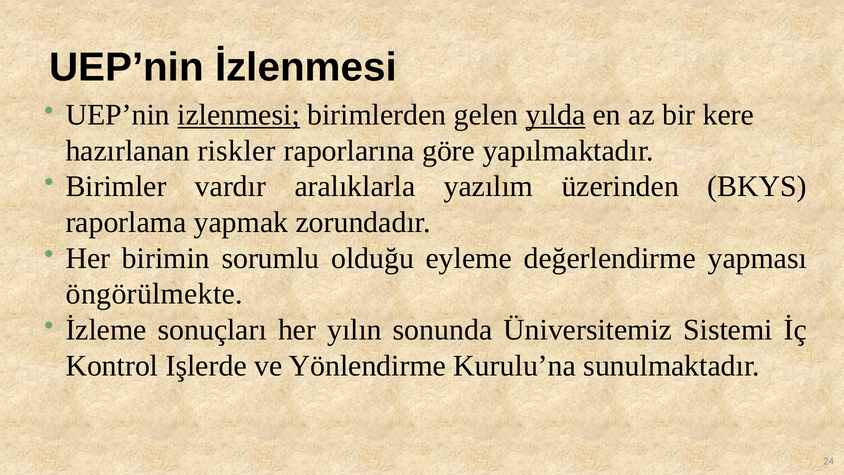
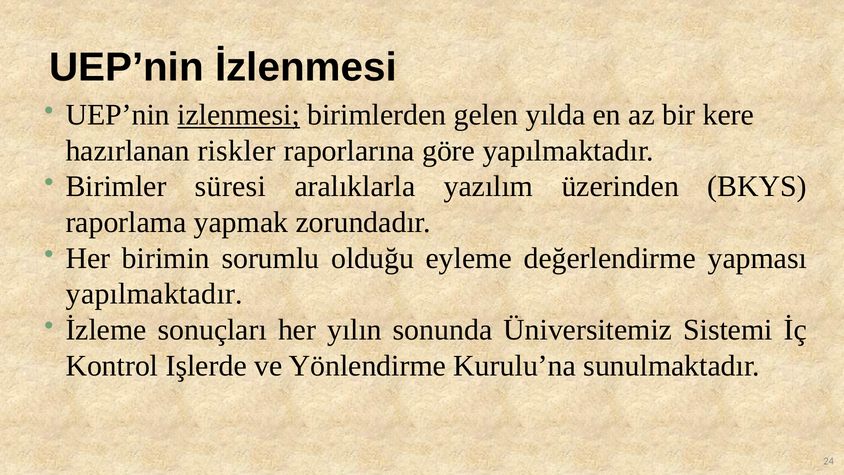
yılda underline: present -> none
vardır: vardır -> süresi
öngörülmekte at (154, 294): öngörülmekte -> yapılmaktadır
